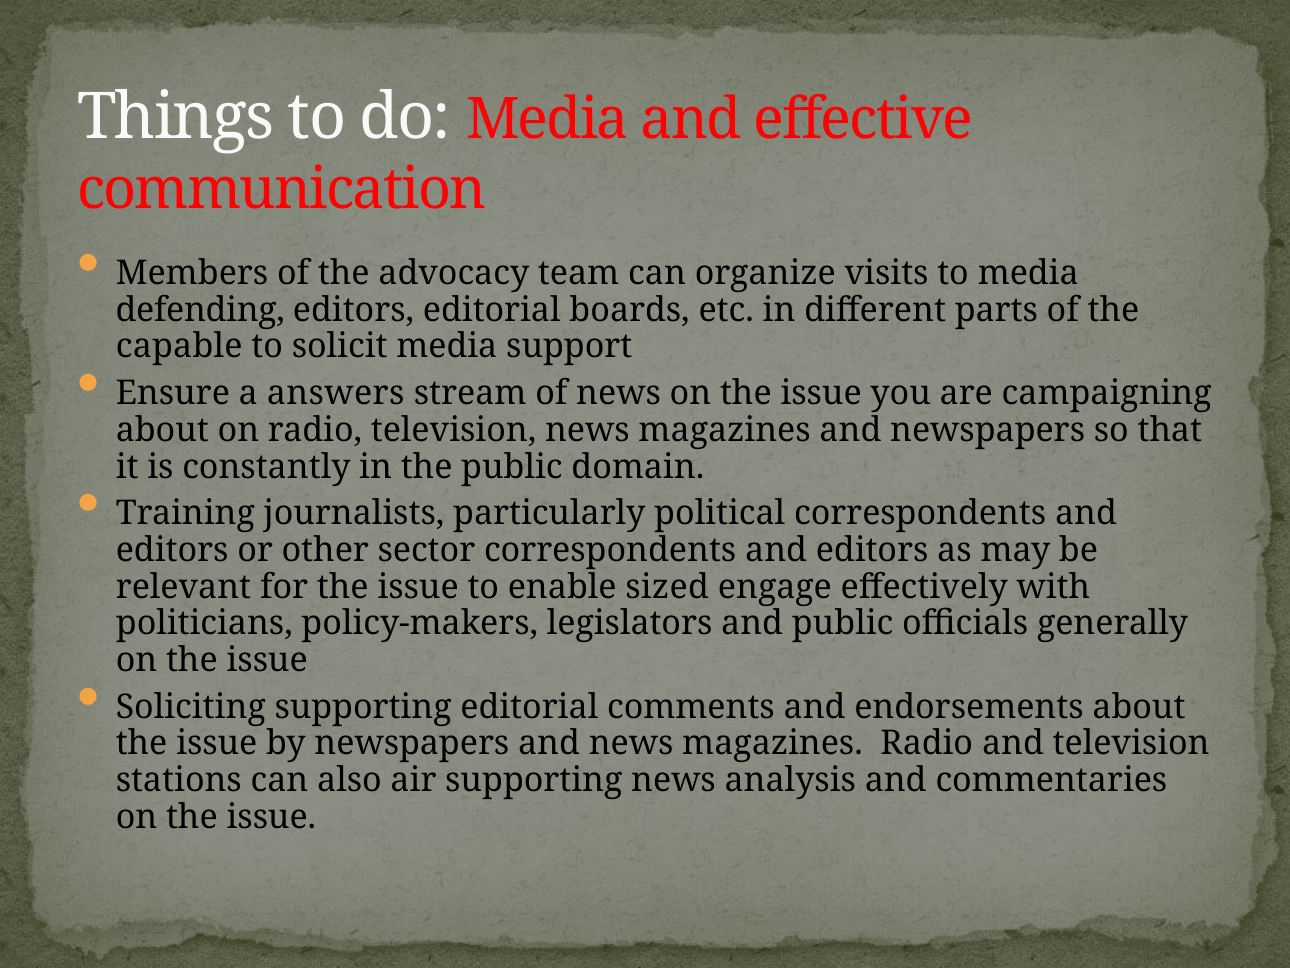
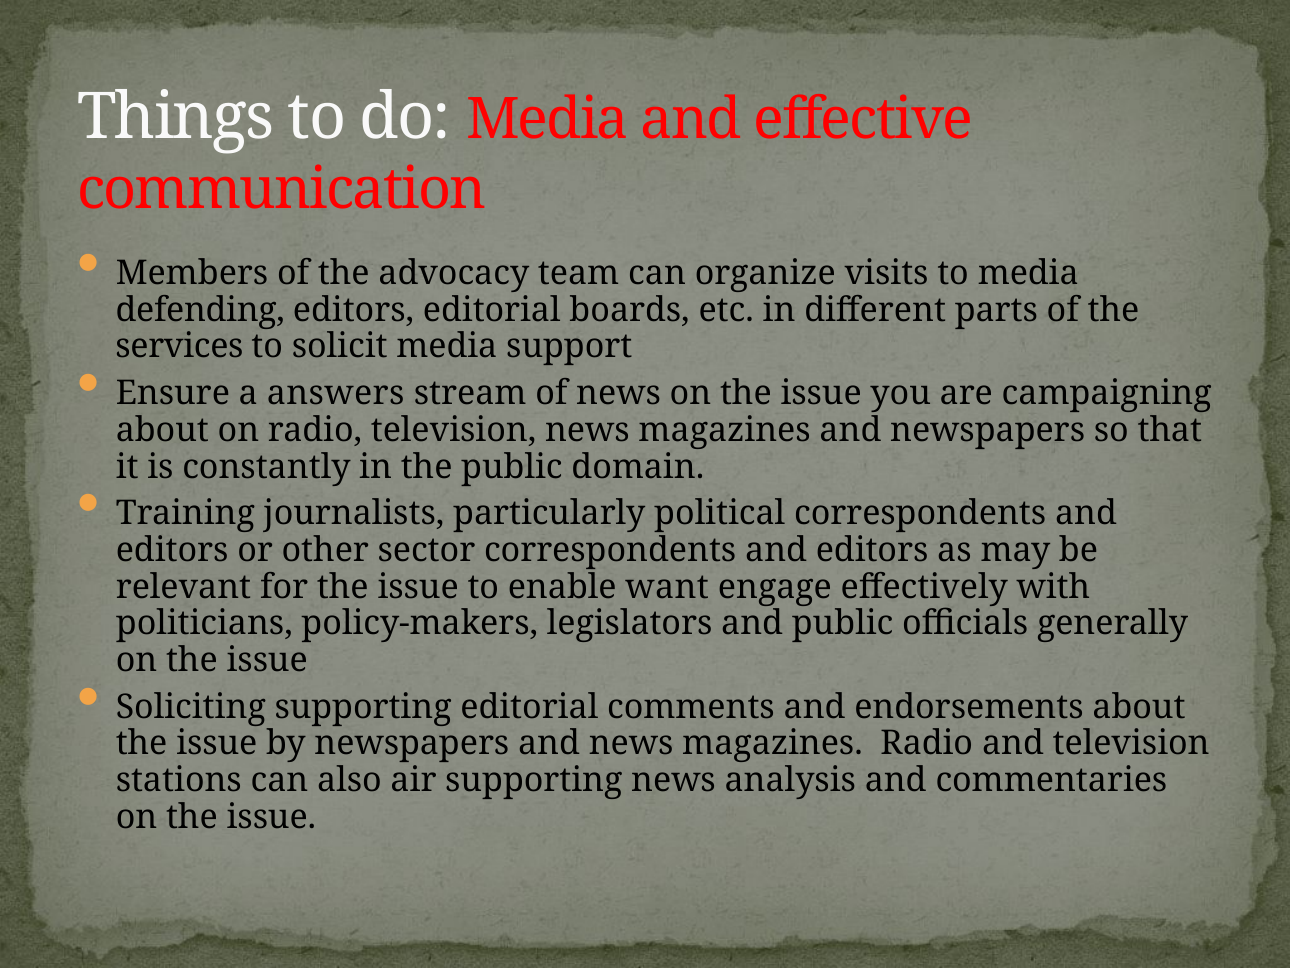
capable: capable -> services
sized: sized -> want
